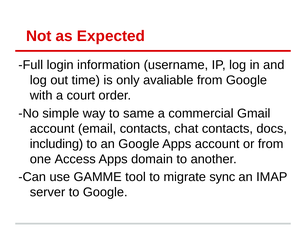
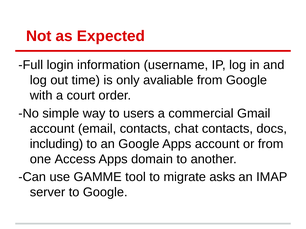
same: same -> users
sync: sync -> asks
